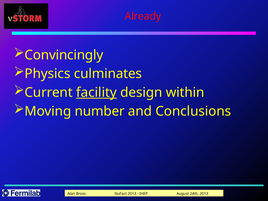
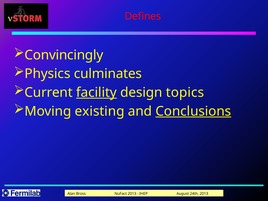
Already: Already -> Defines
within: within -> topics
number: number -> existing
Conclusions underline: none -> present
